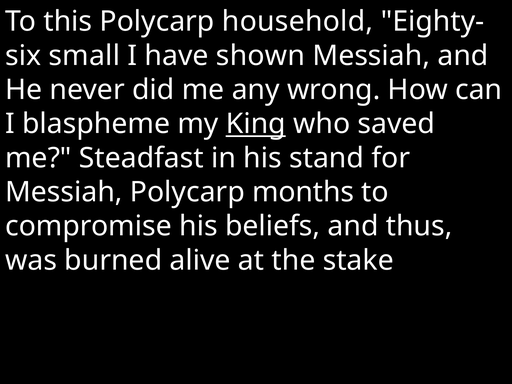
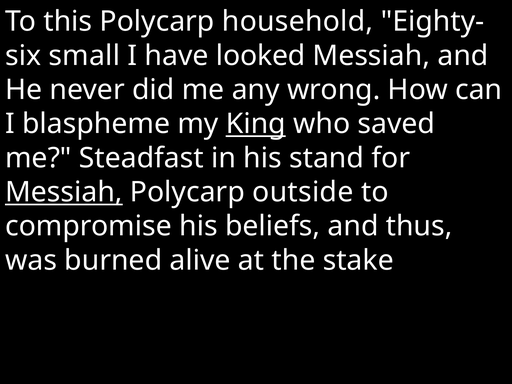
shown: shown -> looked
Messiah at (64, 192) underline: none -> present
months: months -> outside
